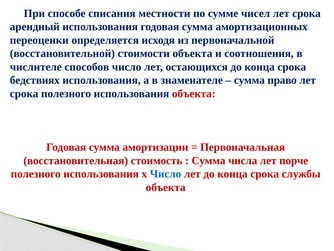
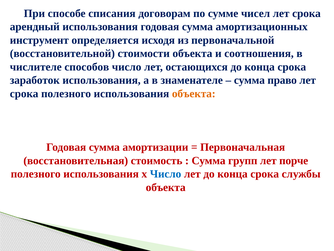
местности: местности -> договорам
переоценки: переоценки -> инструмент
бедствиях: бедствиях -> заработок
объекта at (194, 94) colour: red -> orange
числа: числа -> групп
